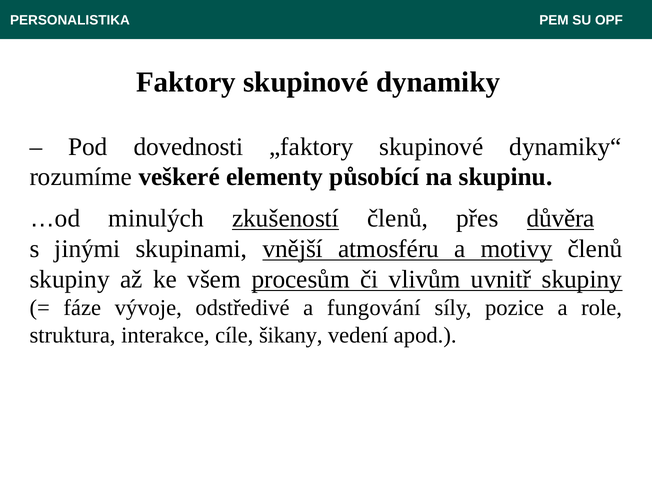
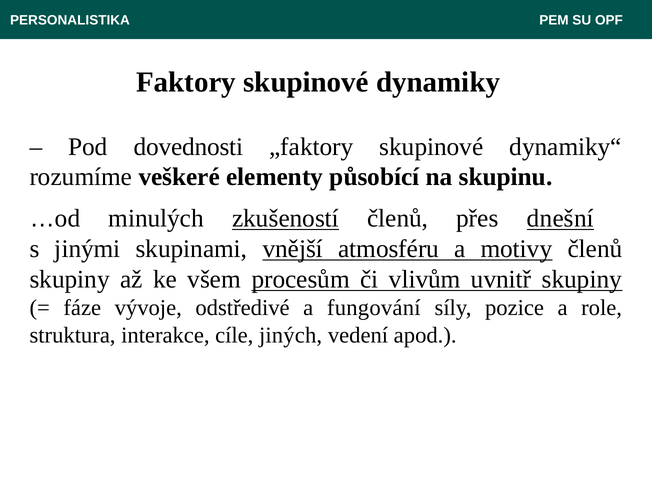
důvěra: důvěra -> dnešní
šikany: šikany -> jiných
